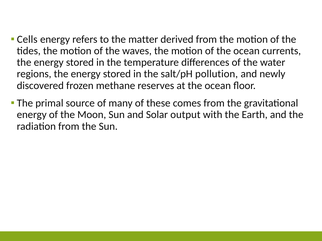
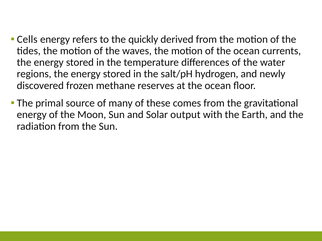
matter: matter -> quickly
pollution: pollution -> hydrogen
